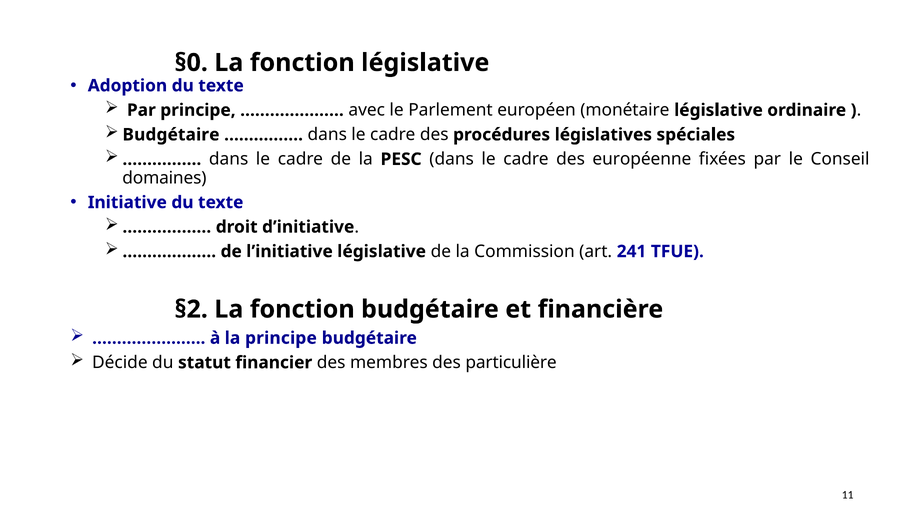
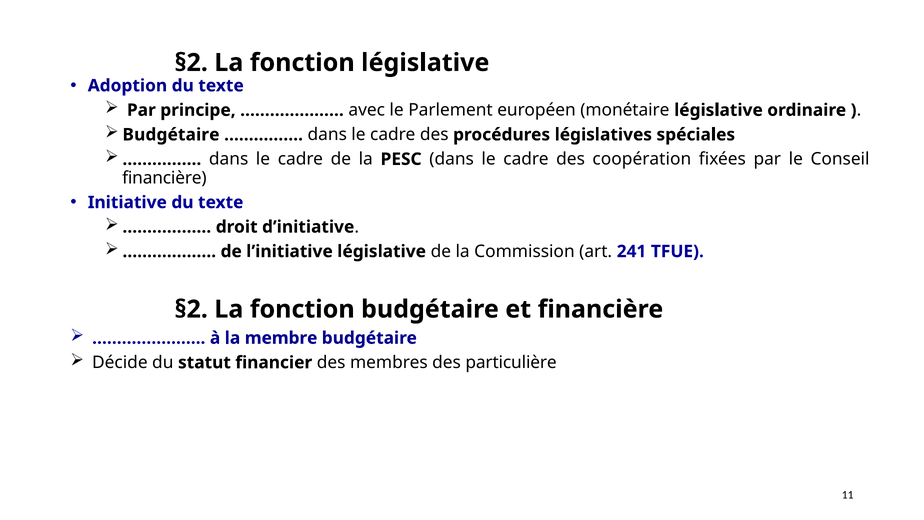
§0 at (191, 63): §0 -> §2
européenne: européenne -> coopération
domaines at (164, 178): domaines -> financière
la principe: principe -> membre
